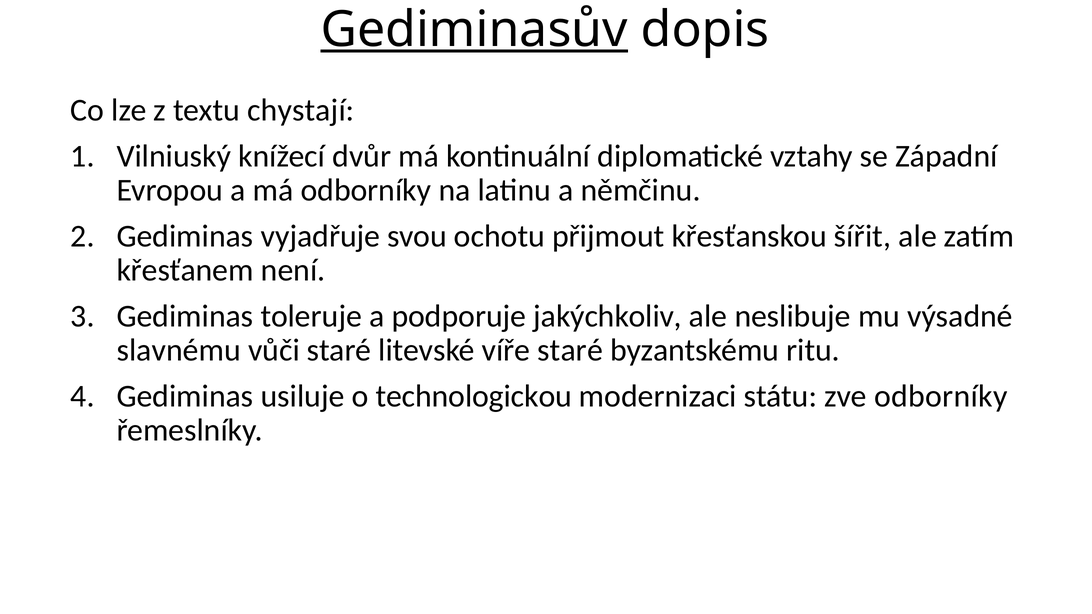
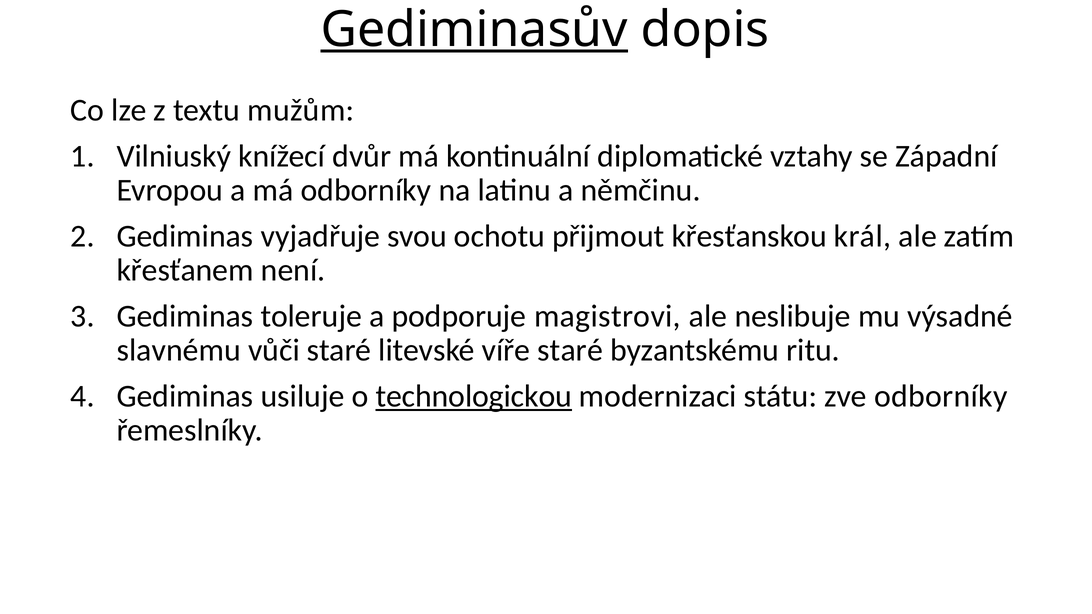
chystají: chystají -> mužům
šířit: šířit -> král
jakýchkoliv: jakýchkoliv -> magistrovi
technologickou underline: none -> present
